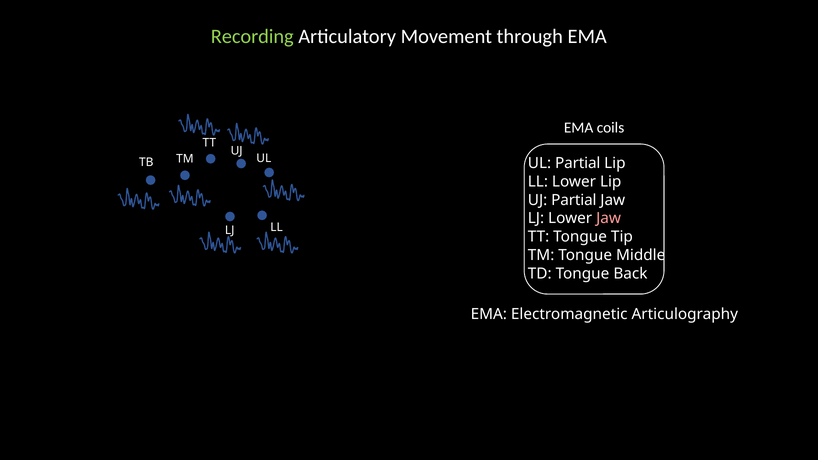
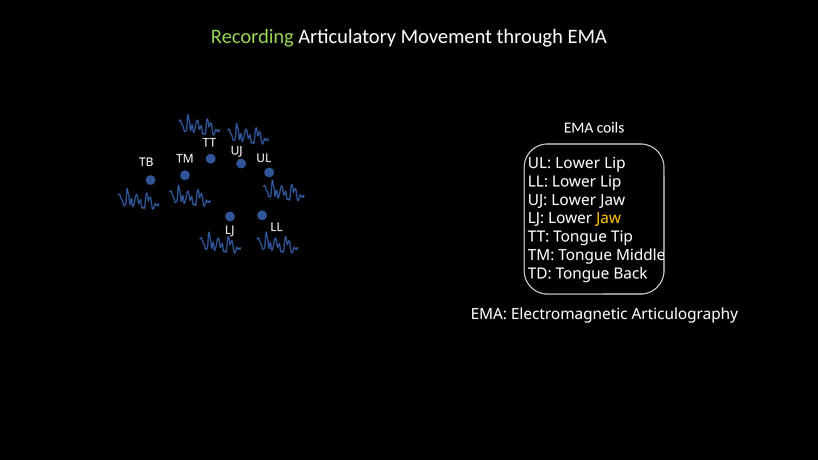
UL Partial: Partial -> Lower
UJ Partial: Partial -> Lower
Jaw at (609, 218) colour: pink -> yellow
